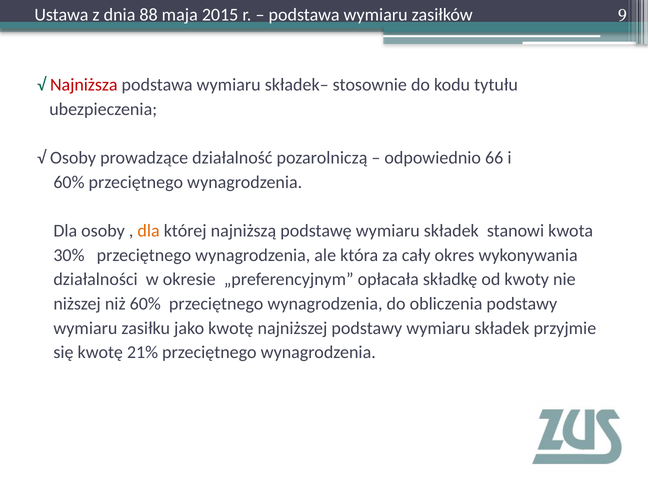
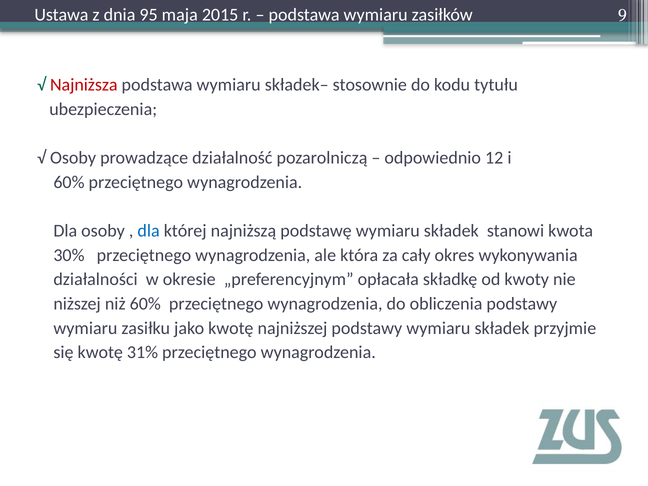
88: 88 -> 95
66: 66 -> 12
dla at (149, 231) colour: orange -> blue
21%: 21% -> 31%
